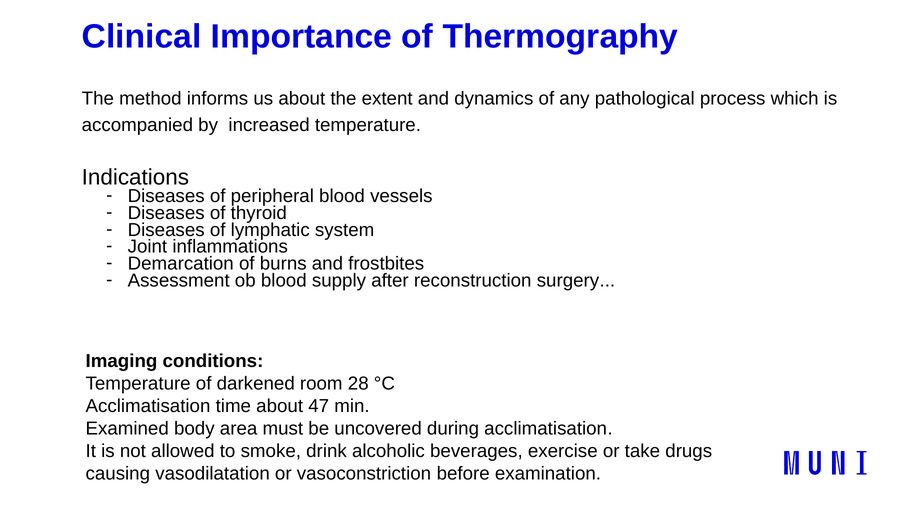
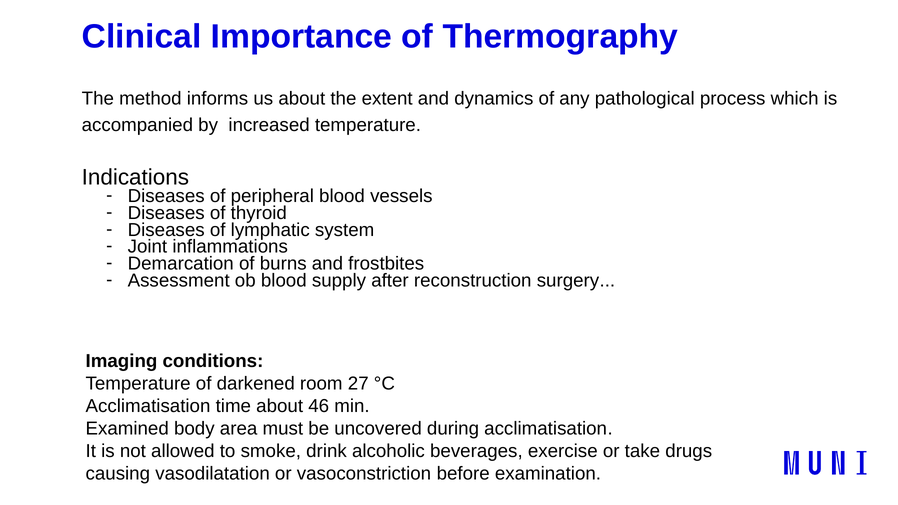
28: 28 -> 27
47: 47 -> 46
